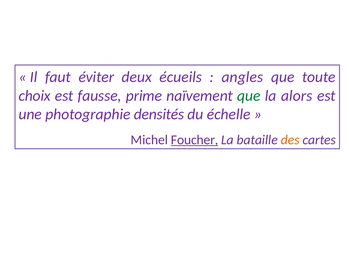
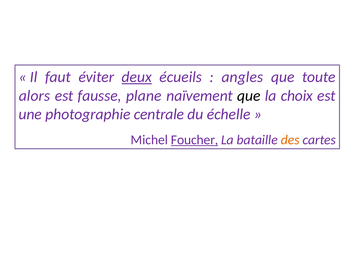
deux underline: none -> present
choix: choix -> alors
prime: prime -> plane
que at (249, 96) colour: green -> black
alors: alors -> choix
densités: densités -> centrale
